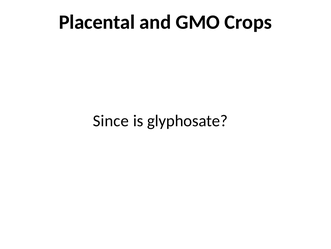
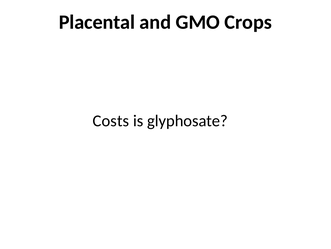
Since: Since -> Costs
